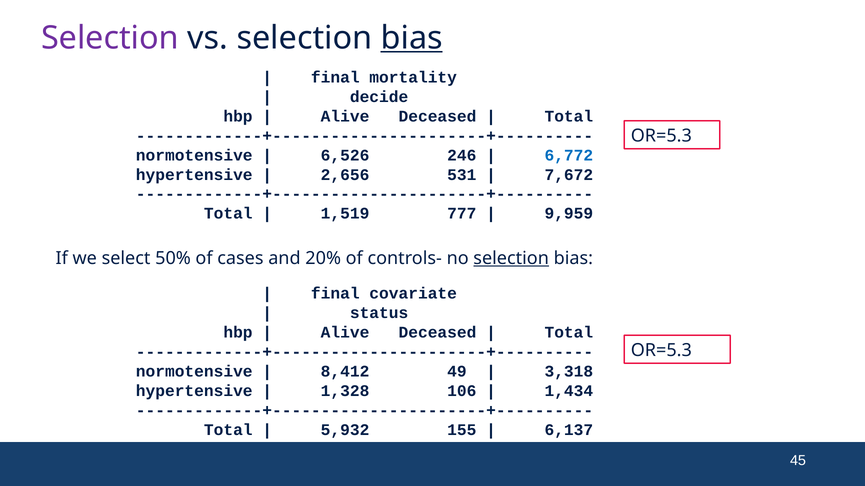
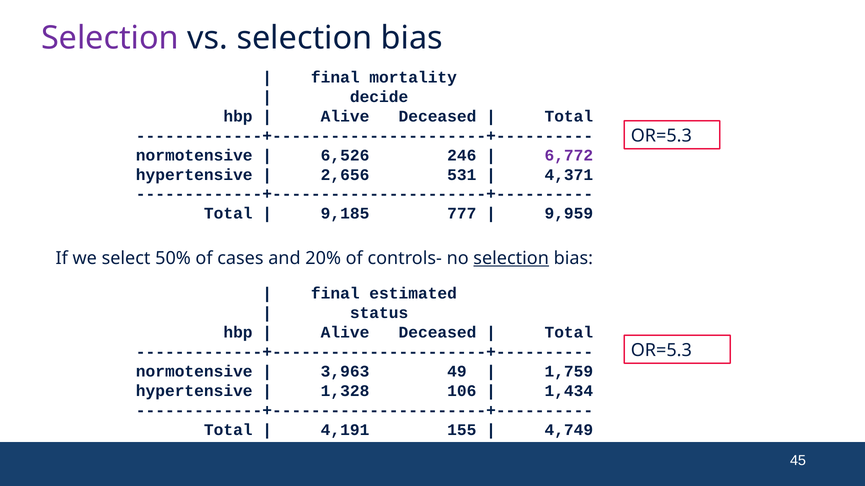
bias at (412, 38) underline: present -> none
6,772 colour: blue -> purple
7,672: 7,672 -> 4,371
1,519: 1,519 -> 9,185
covariate: covariate -> estimated
8,412: 8,412 -> 3,963
3,318: 3,318 -> 1,759
5,932: 5,932 -> 4,191
6,137: 6,137 -> 4,749
